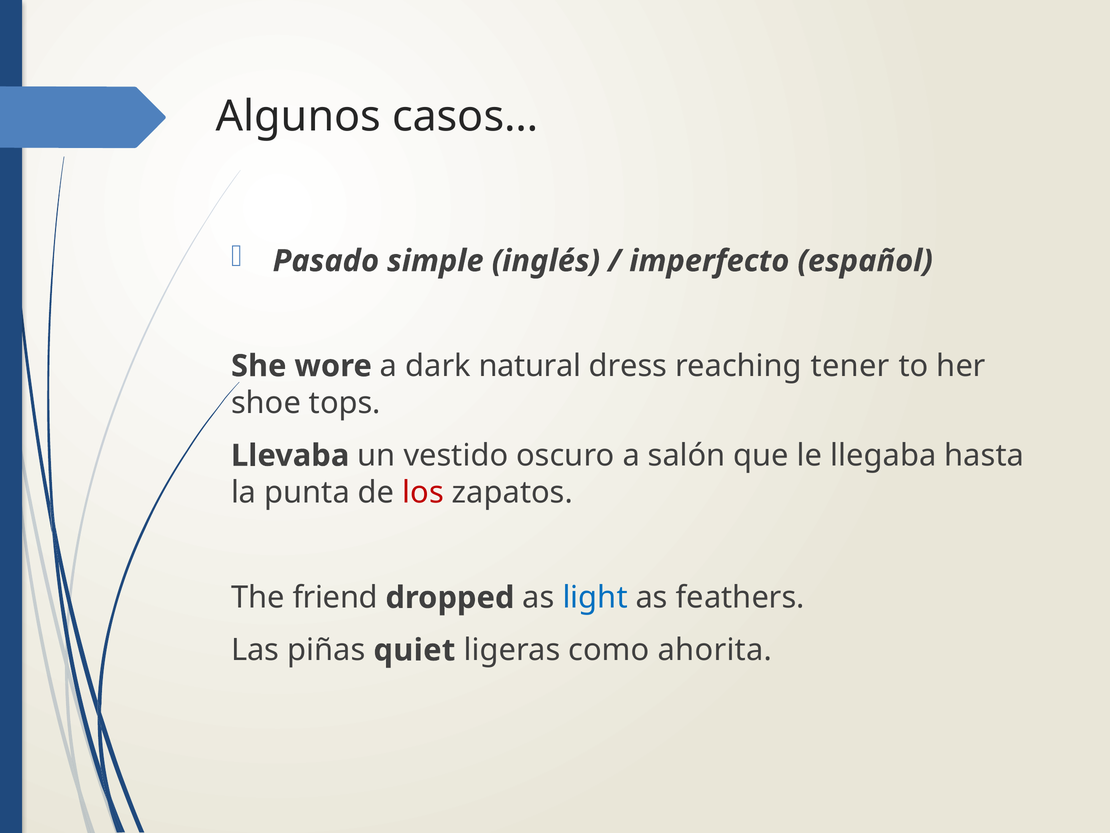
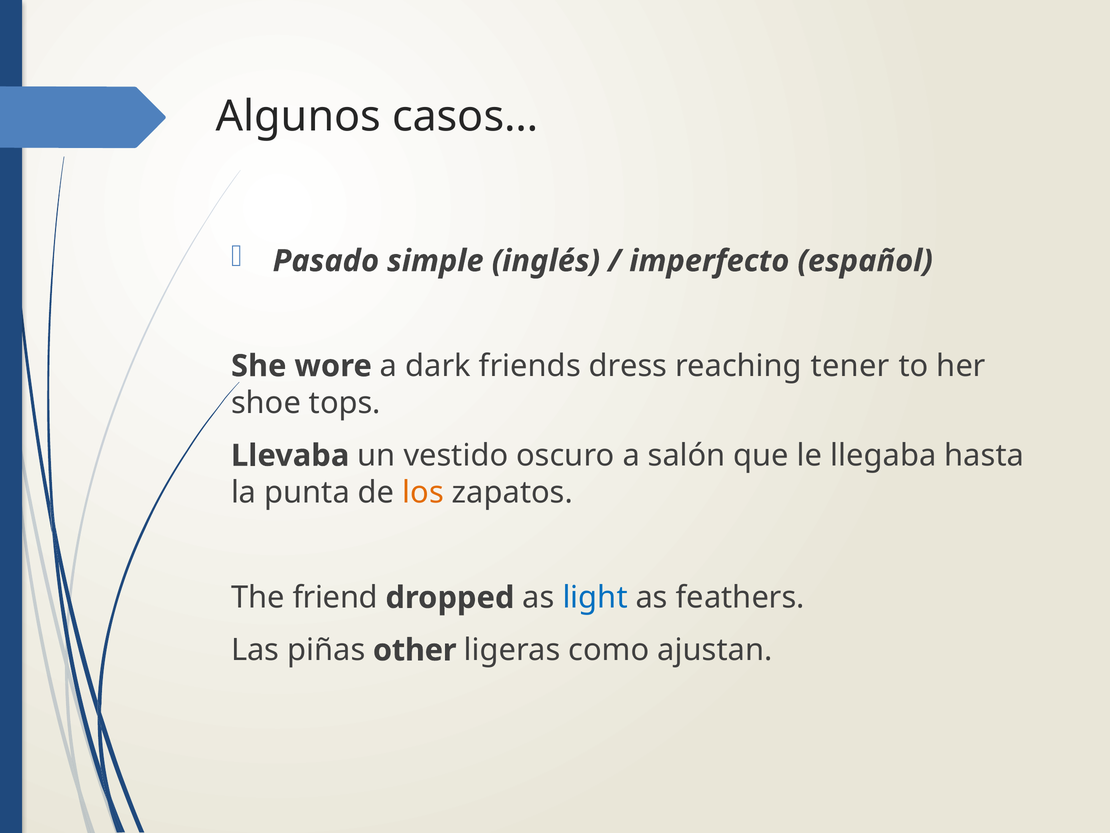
natural: natural -> friends
los colour: red -> orange
quiet: quiet -> other
ahorita: ahorita -> ajustan
